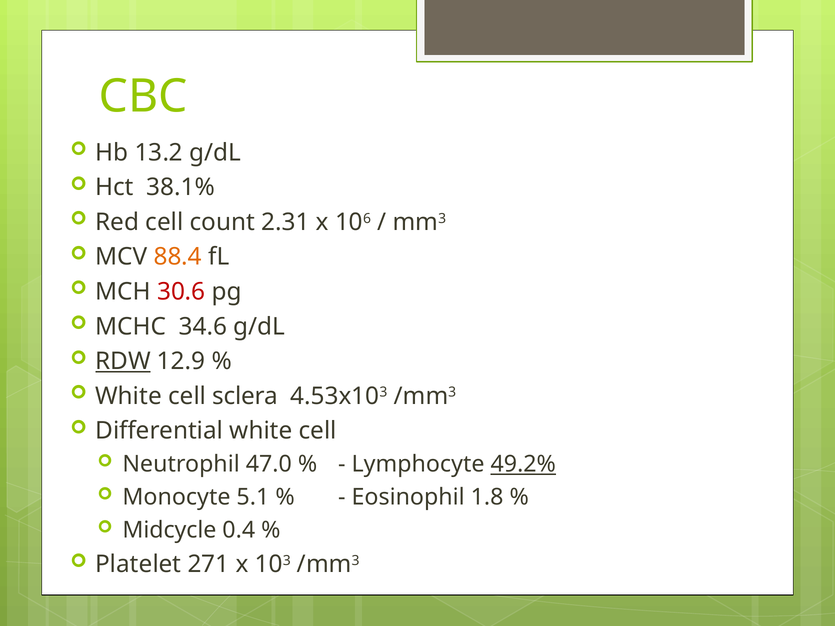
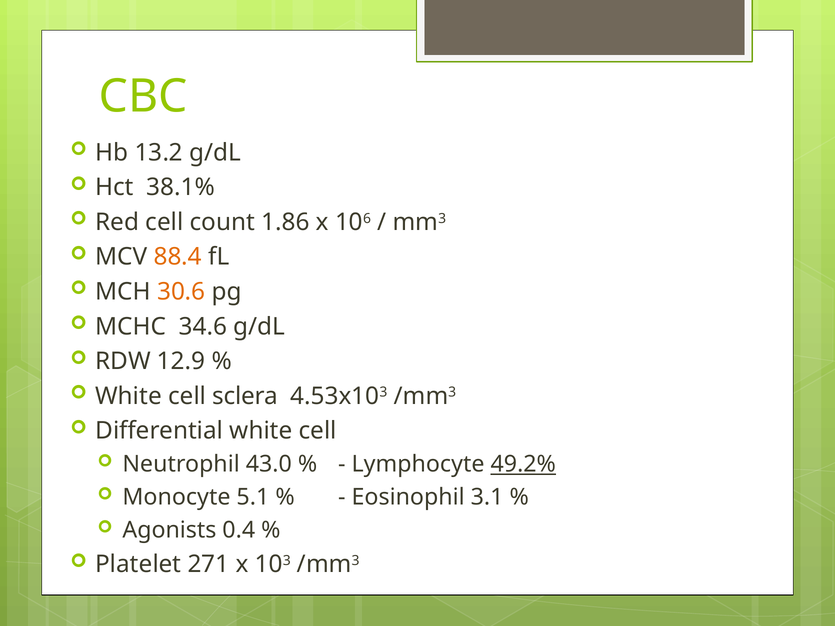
2.31: 2.31 -> 1.86
30.6 colour: red -> orange
RDW underline: present -> none
47.0: 47.0 -> 43.0
1.8: 1.8 -> 3.1
Midcycle: Midcycle -> Agonists
